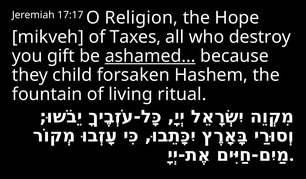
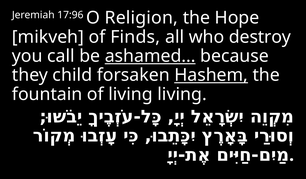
17:17: 17:17 -> 17:96
Taxes: Taxes -> Finds
gift: gift -> call
Hashem underline: none -> present
living ritual: ritual -> living
